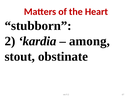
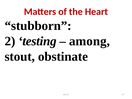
kardia: kardia -> testing
